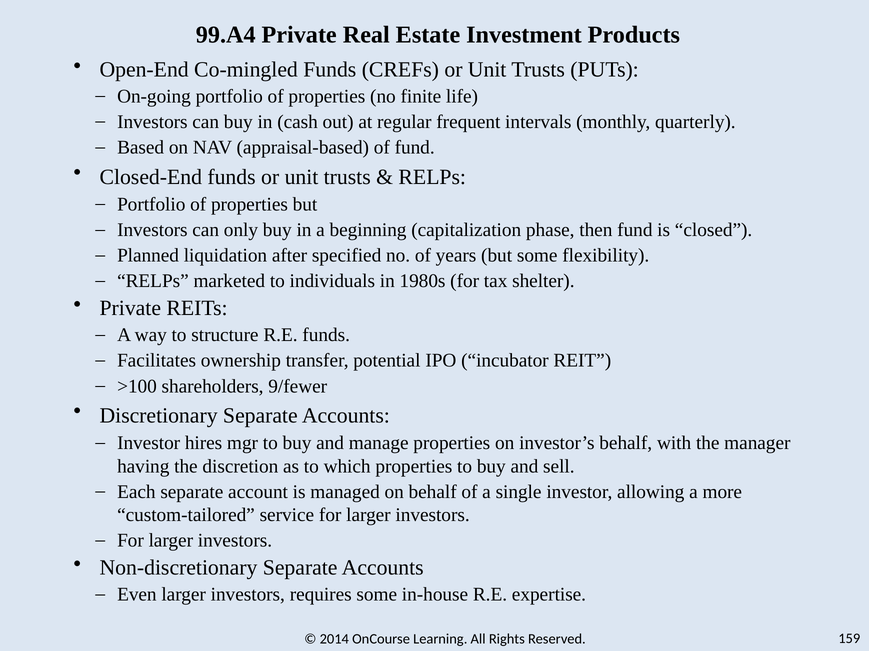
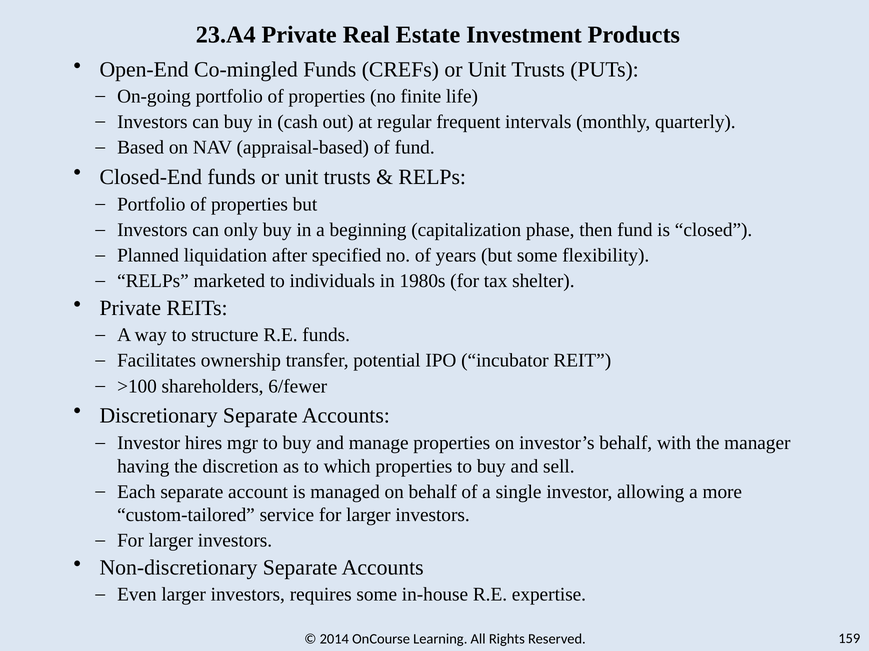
99.A4: 99.A4 -> 23.A4
9/fewer: 9/fewer -> 6/fewer
